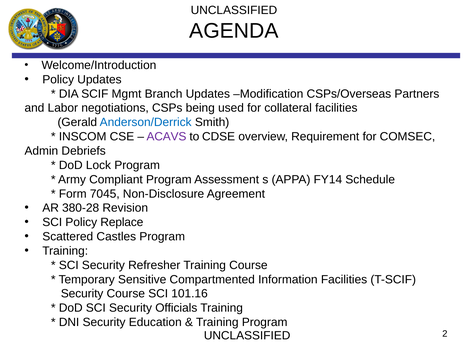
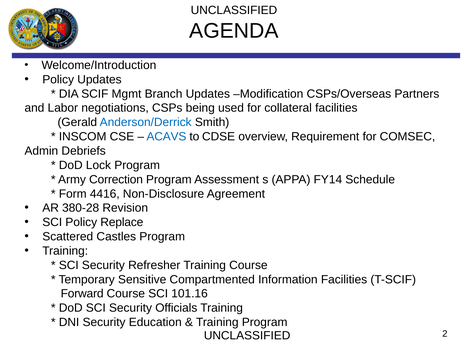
ACAVS colour: purple -> blue
Compliant: Compliant -> Correction
7045: 7045 -> 4416
Security at (82, 294): Security -> Forward
